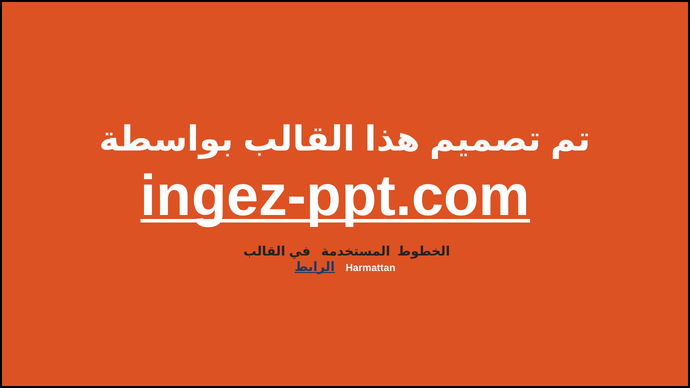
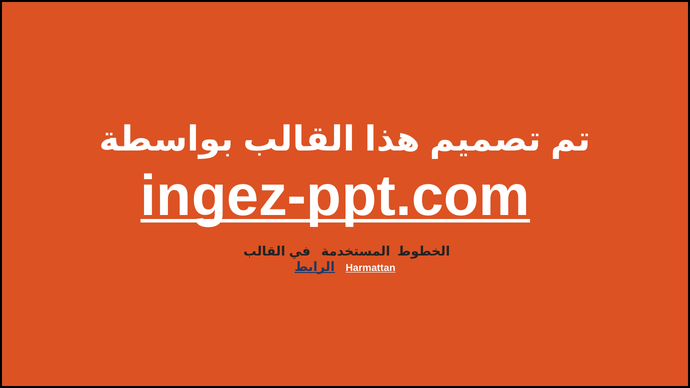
Harmattan underline: none -> present
